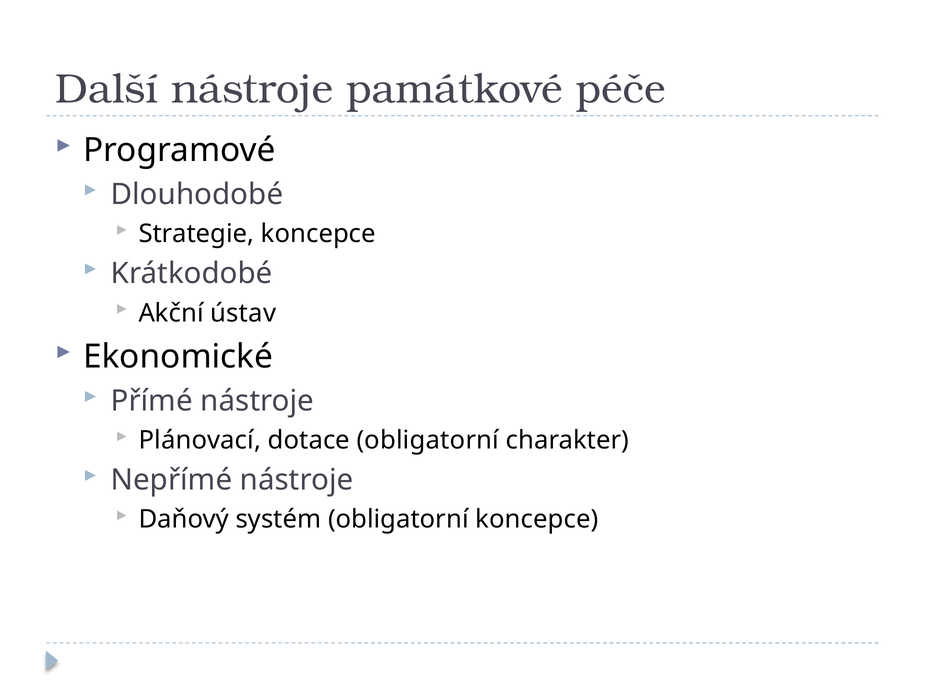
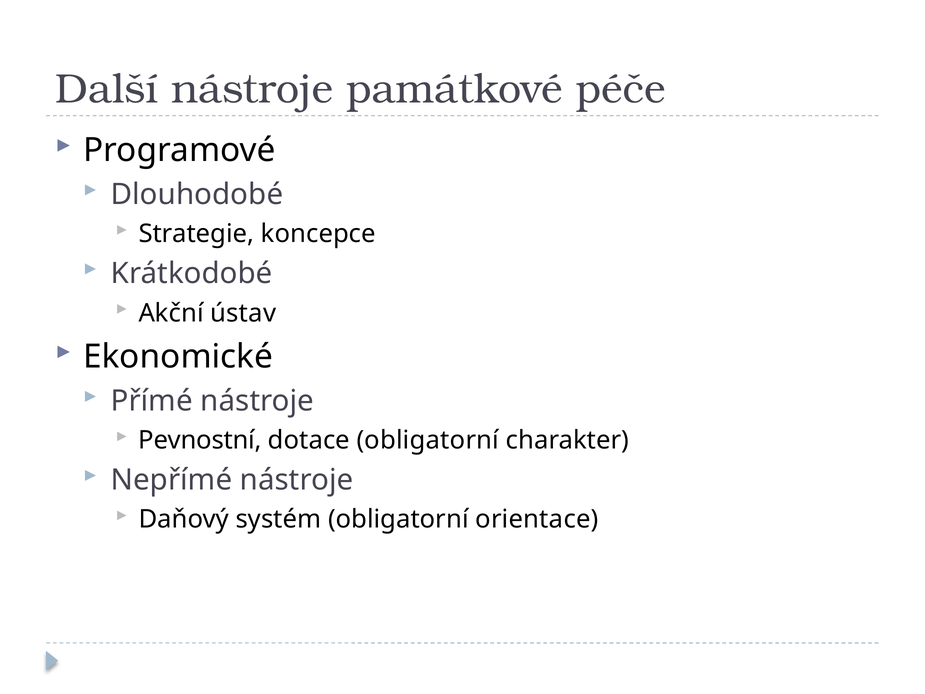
Plánovací: Plánovací -> Pevnostní
obligatorní koncepce: koncepce -> orientace
